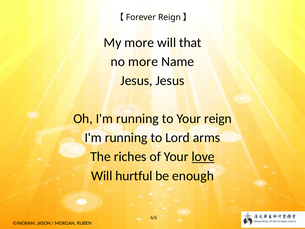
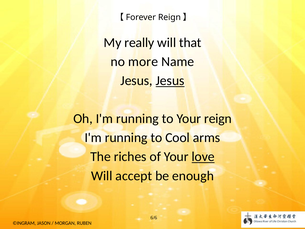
My more: more -> really
Jesus at (170, 81) underline: none -> present
Lord: Lord -> Cool
hurtful: hurtful -> accept
